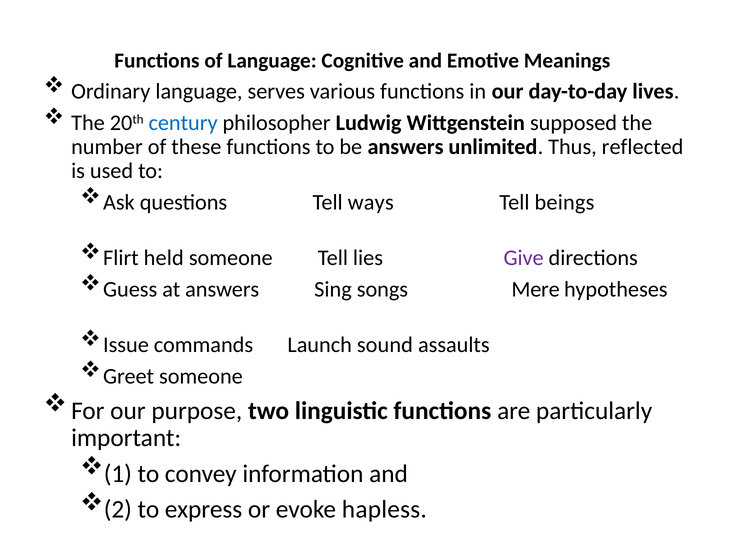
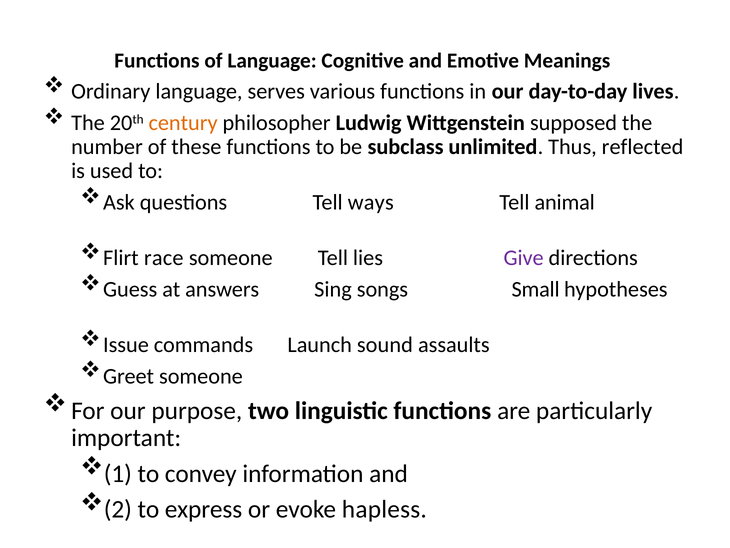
century colour: blue -> orange
be answers: answers -> subclass
beings: beings -> animal
held: held -> race
Mere: Mere -> Small
